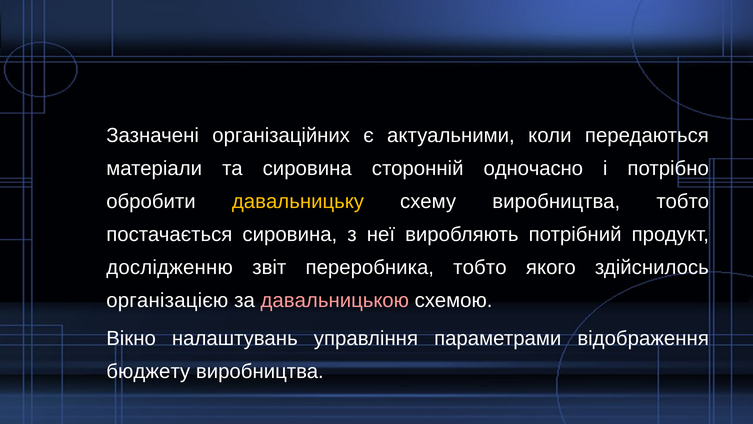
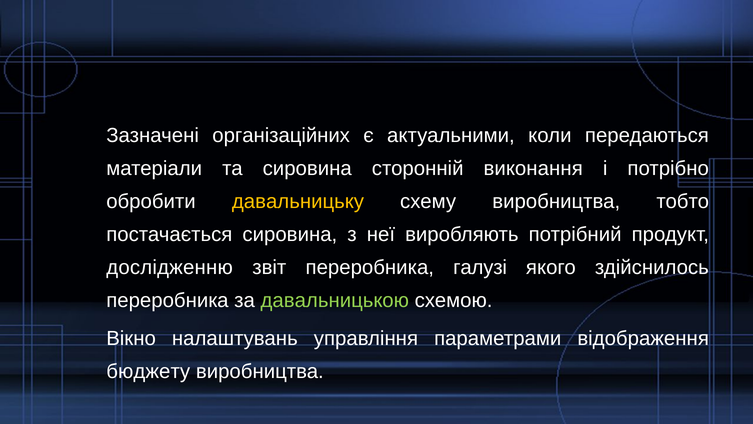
одночасно: одночасно -> виконання
переробника тобто: тобто -> галузі
організацією at (167, 300): організацією -> переробника
давальницькою colour: pink -> light green
